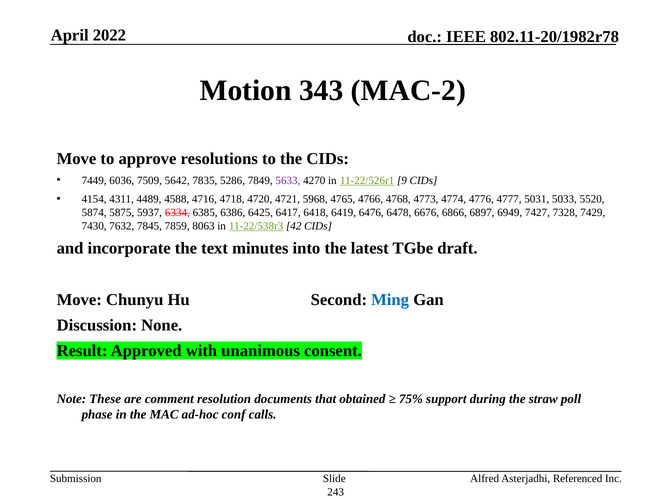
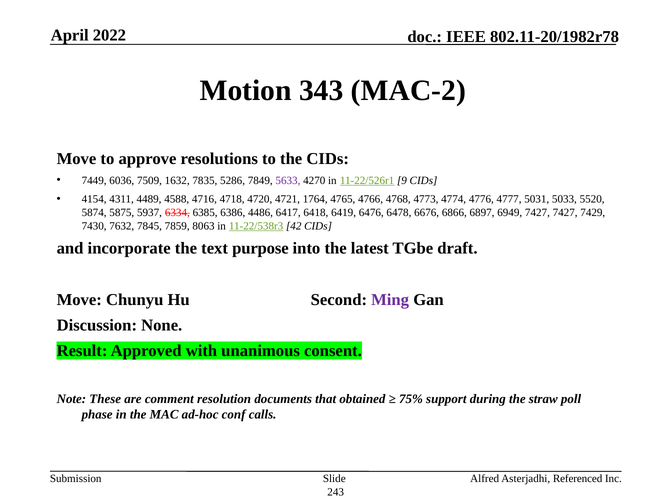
5642: 5642 -> 1632
5968: 5968 -> 1764
6425: 6425 -> 4486
7427 7328: 7328 -> 7427
minutes: minutes -> purpose
Ming colour: blue -> purple
